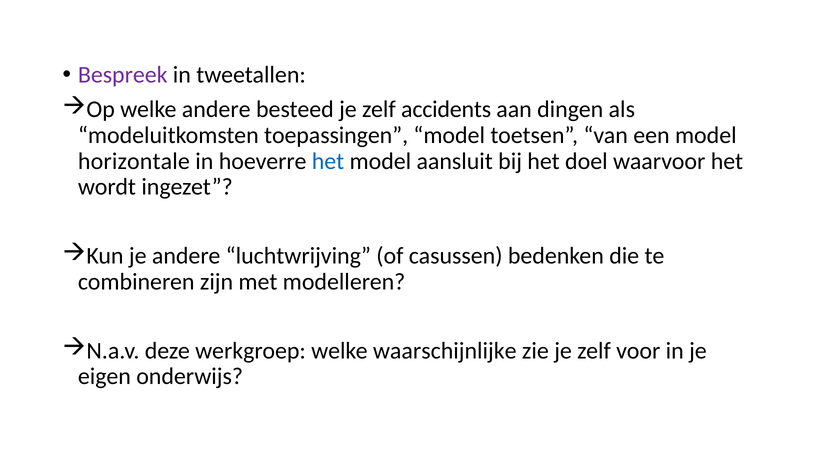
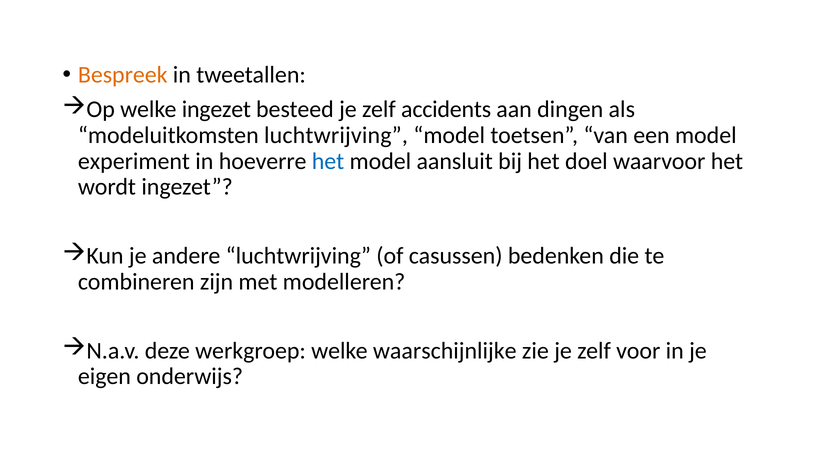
Bespreek colour: purple -> orange
welke andere: andere -> ingezet
modeluitkomsten toepassingen: toepassingen -> luchtwrijving
horizontale: horizontale -> experiment
